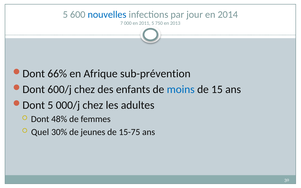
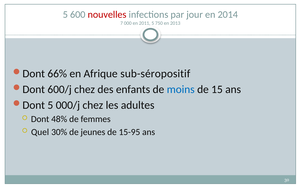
nouvelles colour: blue -> red
sub-prévention: sub-prévention -> sub-séropositif
15-75: 15-75 -> 15-95
